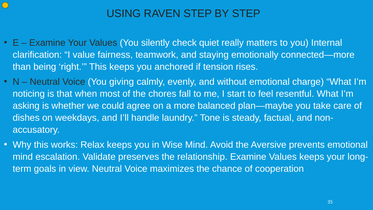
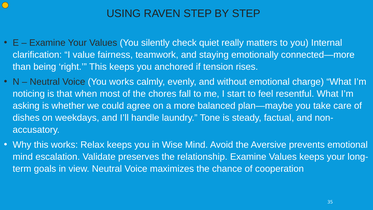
You giving: giving -> works
